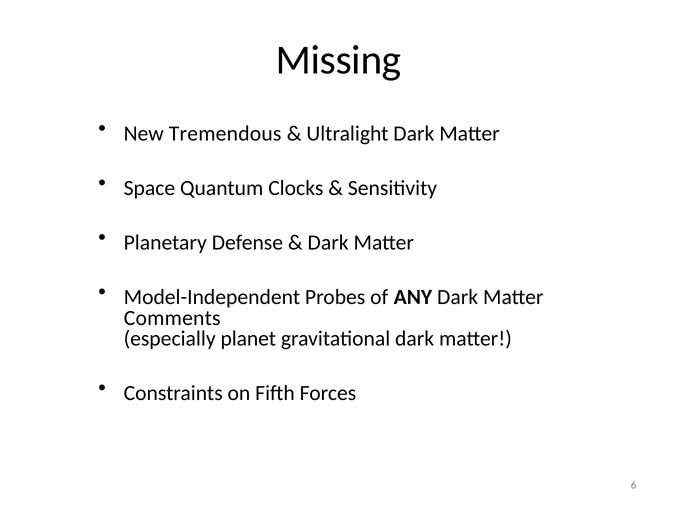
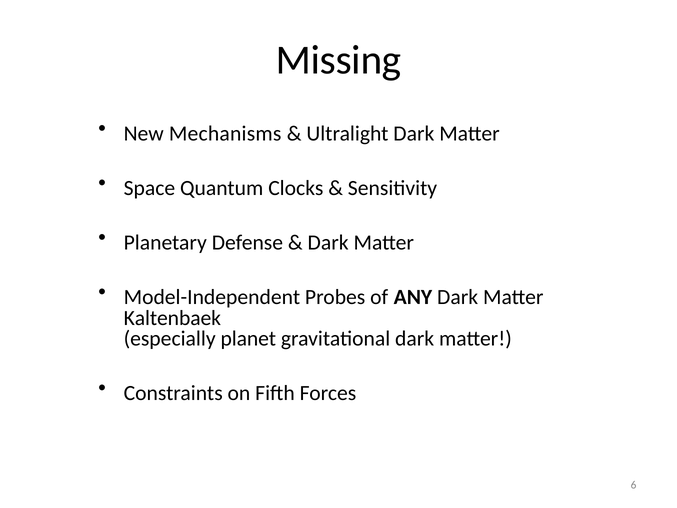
Tremendous: Tremendous -> Mechanisms
Comments: Comments -> Kaltenbaek
